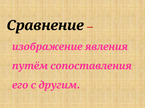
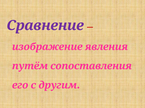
Сравнение colour: black -> purple
